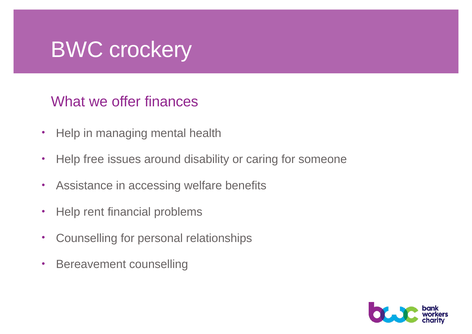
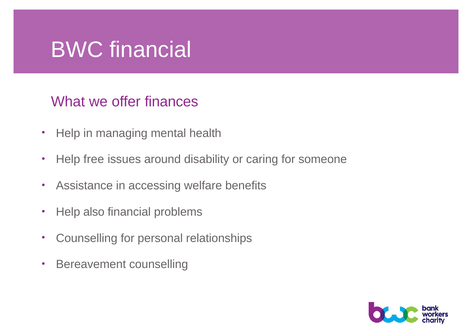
BWC crockery: crockery -> financial
rent: rent -> also
